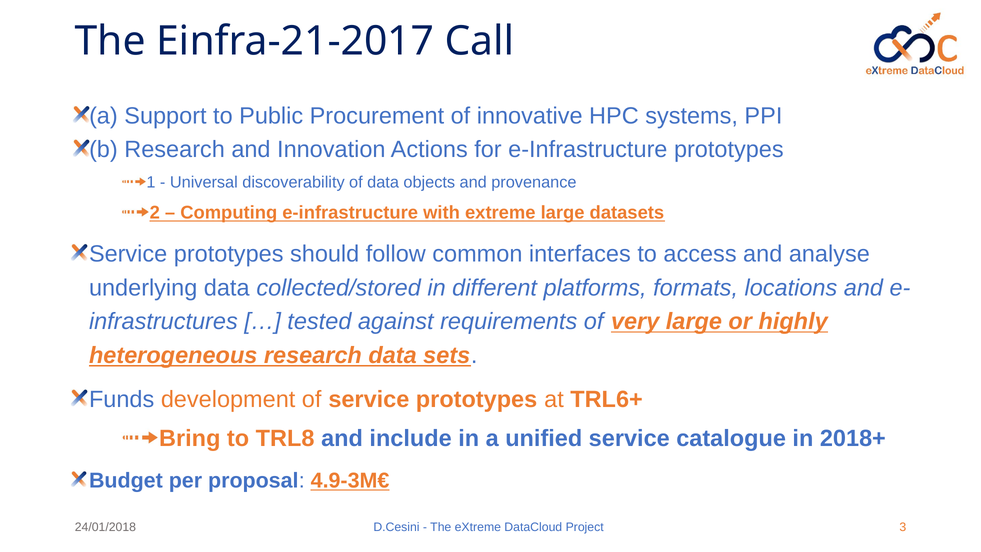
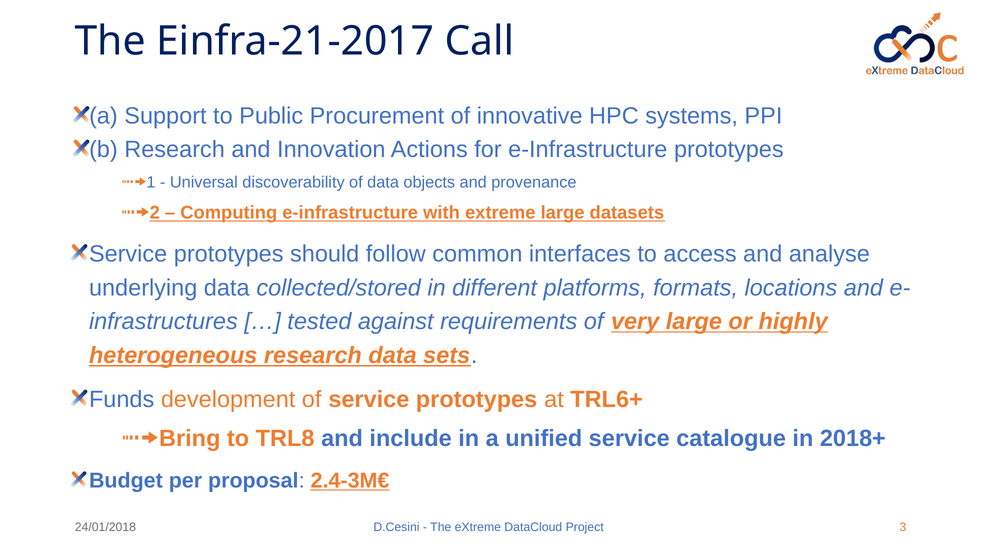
4.9-3M€: 4.9-3M€ -> 2.4-3M€
